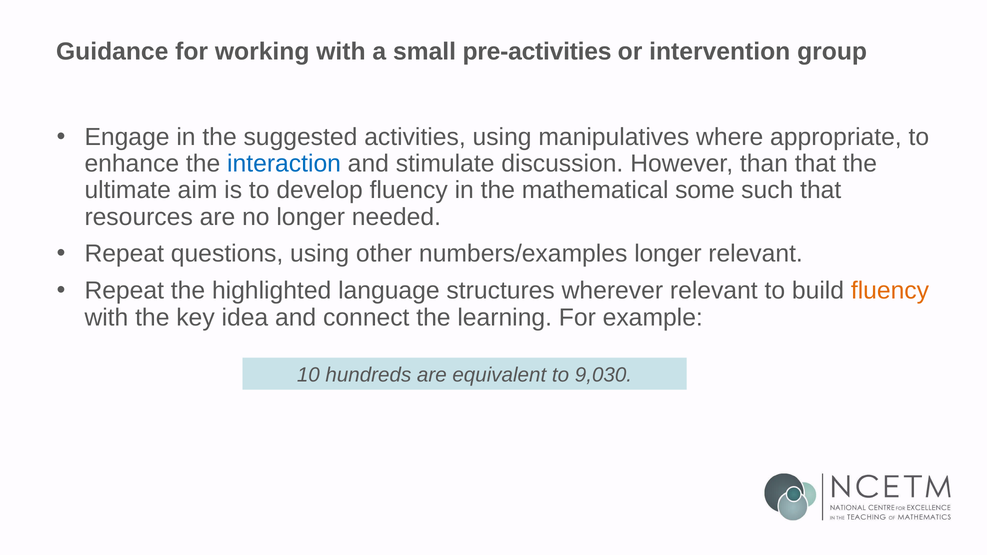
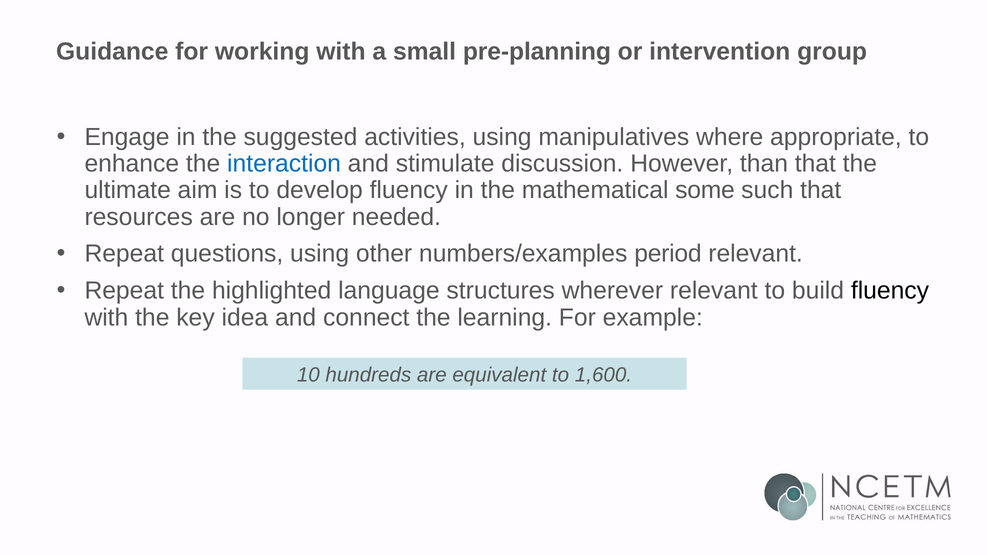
pre-activities: pre-activities -> pre-planning
numbers/examples longer: longer -> period
fluency at (890, 291) colour: orange -> black
9,030: 9,030 -> 1,600
